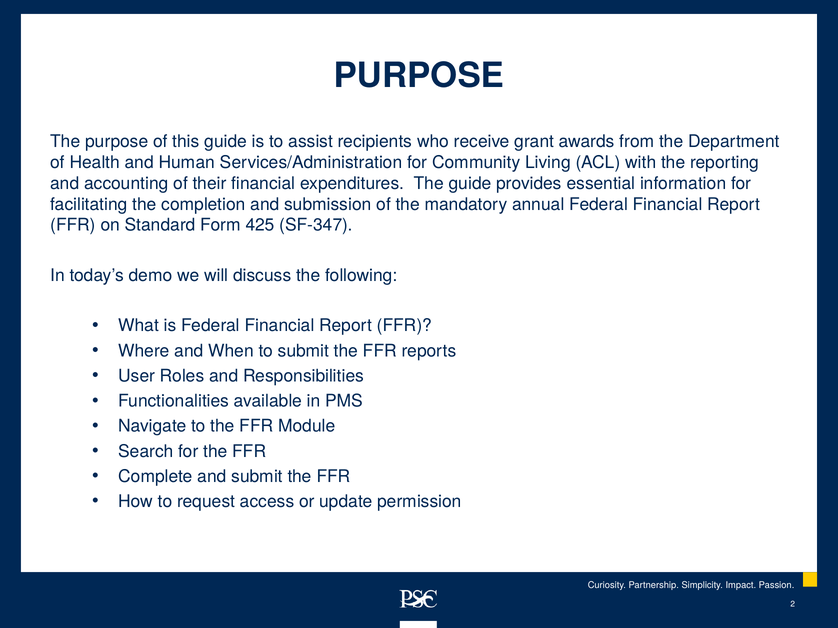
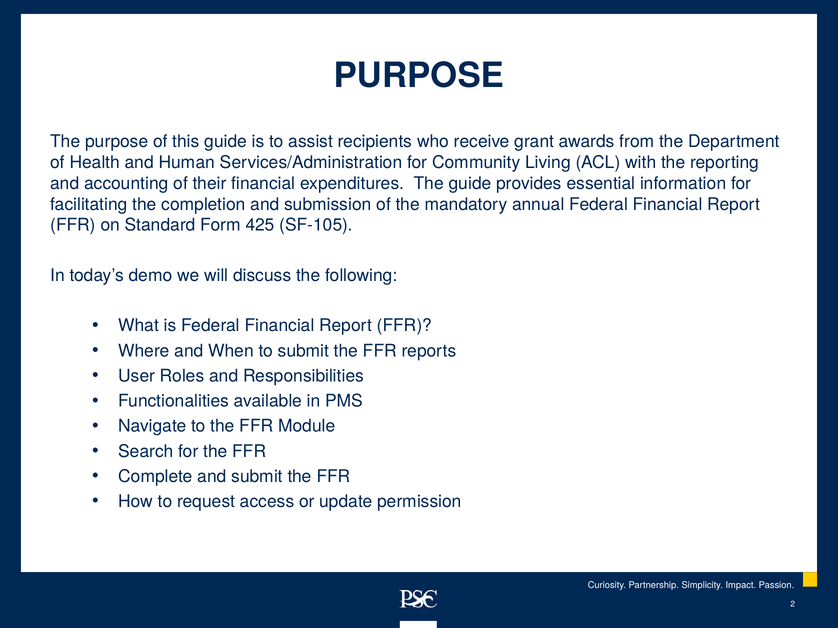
SF-347: SF-347 -> SF-105
